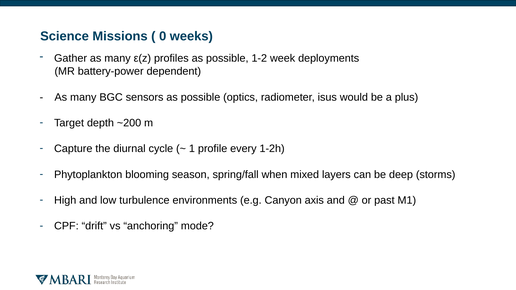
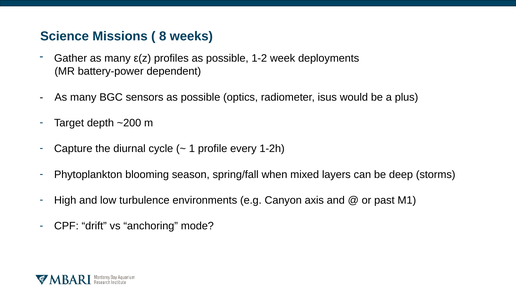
0: 0 -> 8
